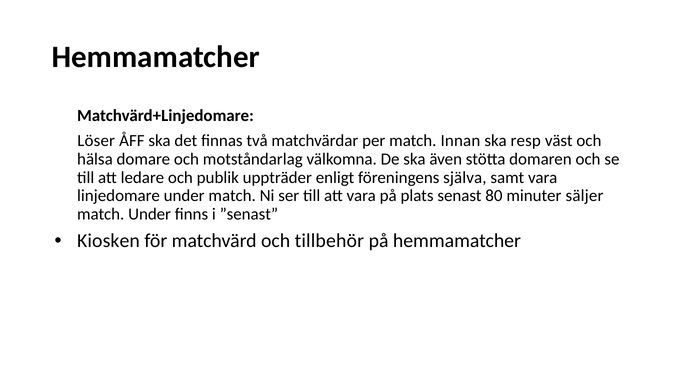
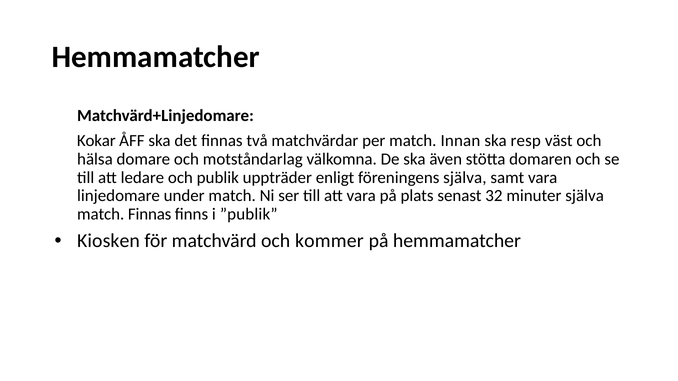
Löser: Löser -> Kokar
80: 80 -> 32
minuter säljer: säljer -> själva
match Under: Under -> Finnas
”senast: ”senast -> ”publik
tillbehör: tillbehör -> kommer
